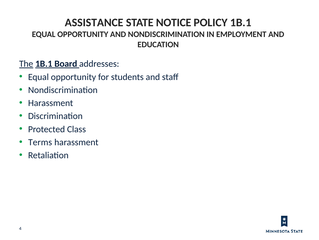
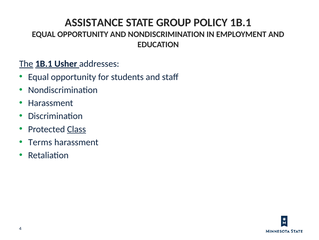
NOTICE: NOTICE -> GROUP
Board: Board -> Usher
Class underline: none -> present
